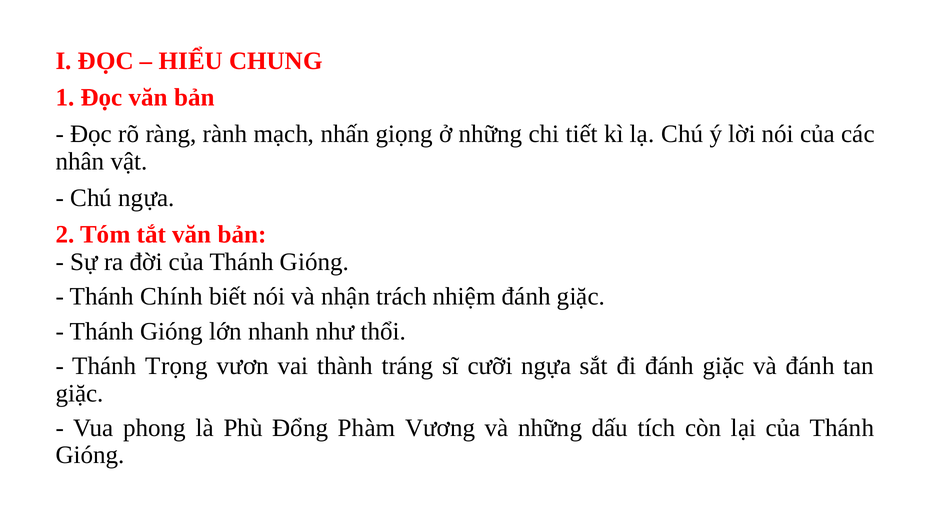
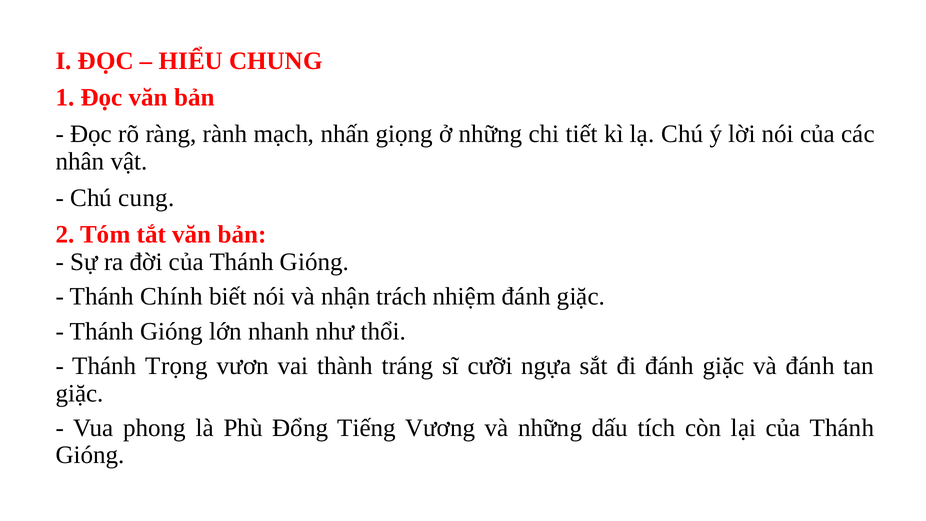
Chú ngựa: ngựa -> cung
Phàm: Phàm -> Tiếng
